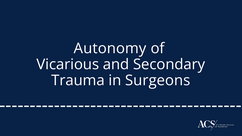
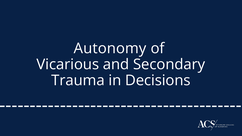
Surgeons: Surgeons -> Decisions
